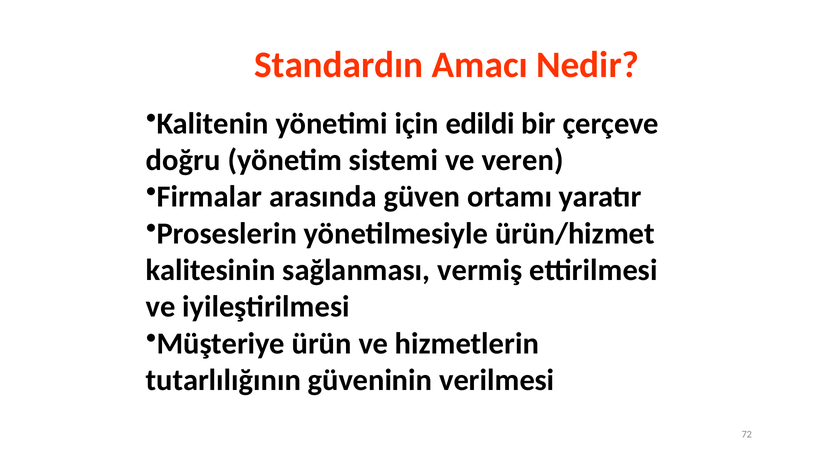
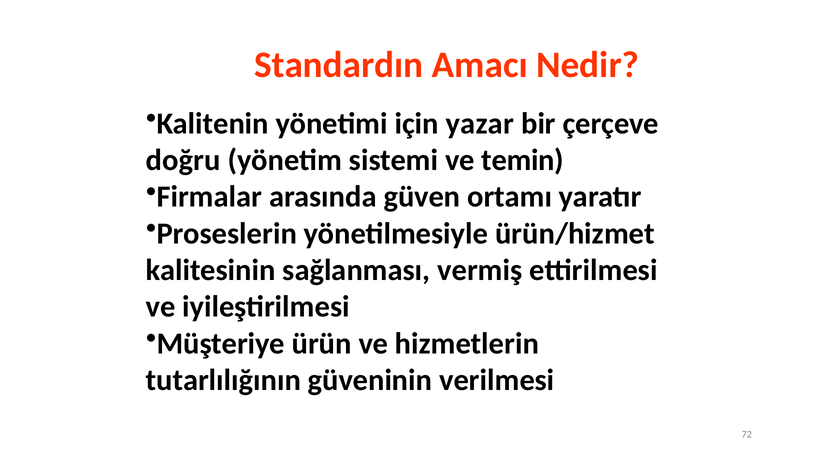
edildi: edildi -> yazar
veren: veren -> temin
